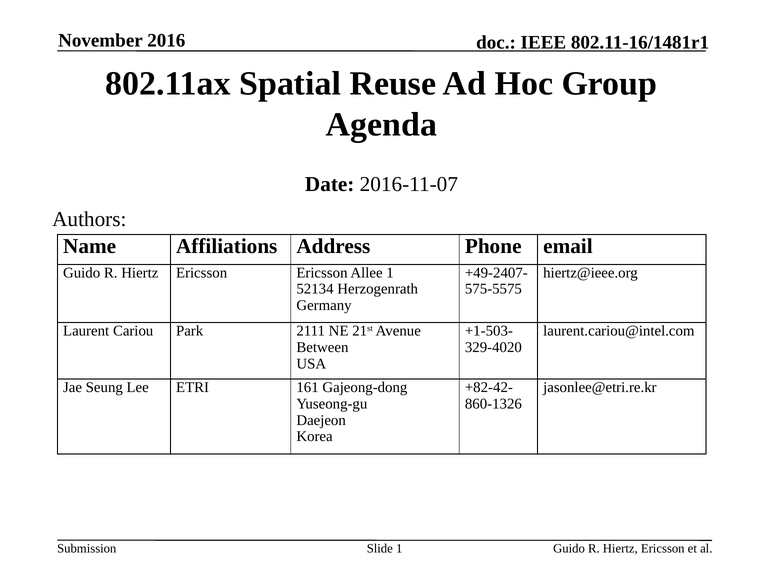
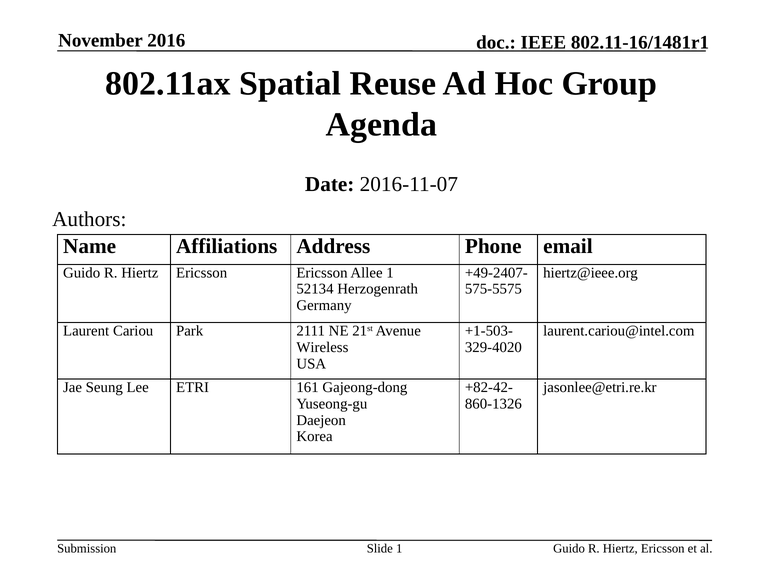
Between: Between -> Wireless
